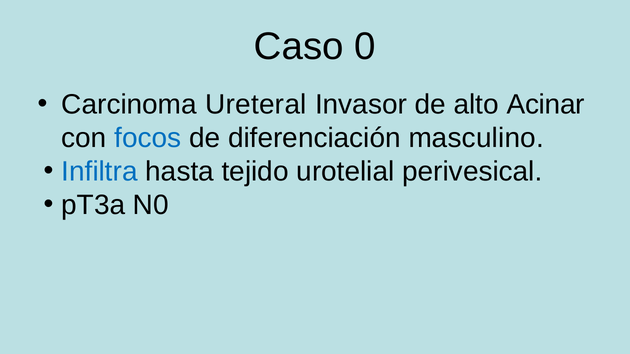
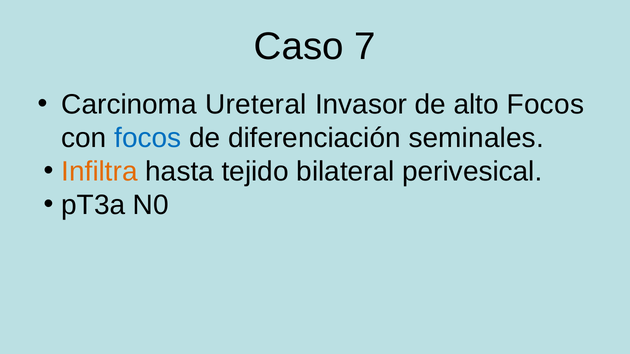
0: 0 -> 7
alto Acinar: Acinar -> Focos
masculino: masculino -> seminales
Infiltra colour: blue -> orange
urotelial: urotelial -> bilateral
